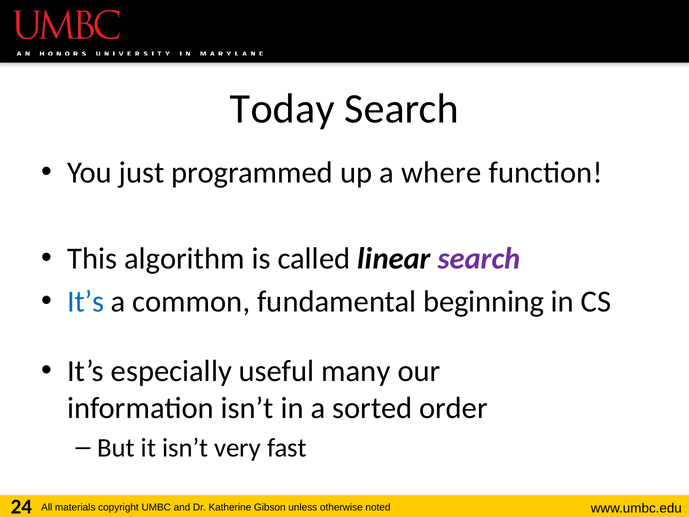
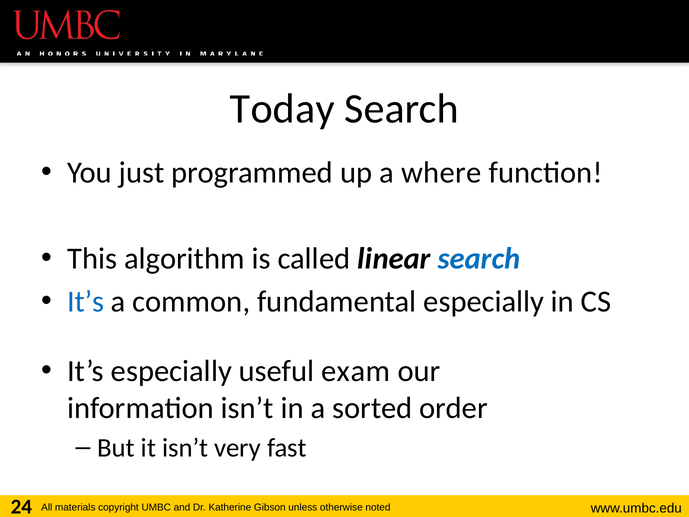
search at (479, 259) colour: purple -> blue
fundamental beginning: beginning -> especially
many: many -> exam
